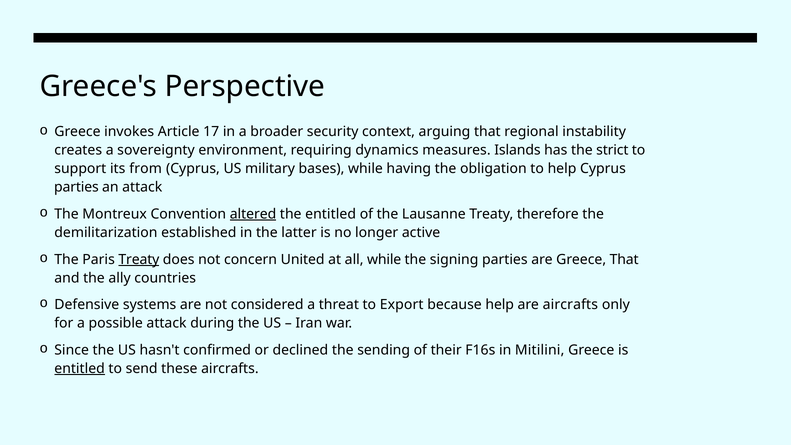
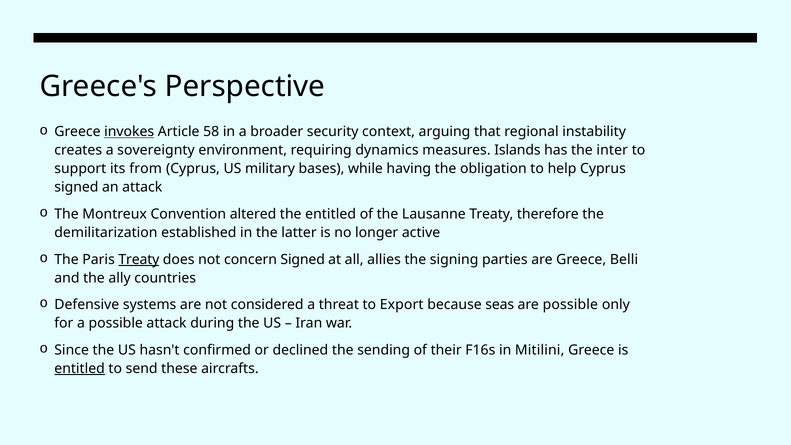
invokes underline: none -> present
17: 17 -> 58
strict: strict -> inter
parties at (76, 187): parties -> signed
altered underline: present -> none
concern United: United -> Signed
all while: while -> allies
Greece That: That -> Belli
because help: help -> seas
are aircrafts: aircrafts -> possible
